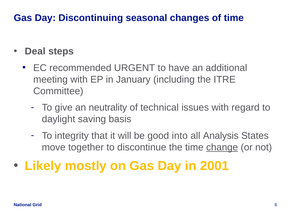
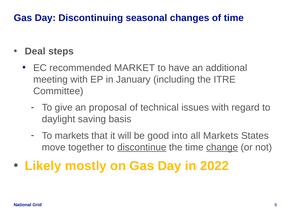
URGENT: URGENT -> MARKET
neutrality: neutrality -> proposal
To integrity: integrity -> markets
all Analysis: Analysis -> Markets
discontinue underline: none -> present
2001: 2001 -> 2022
